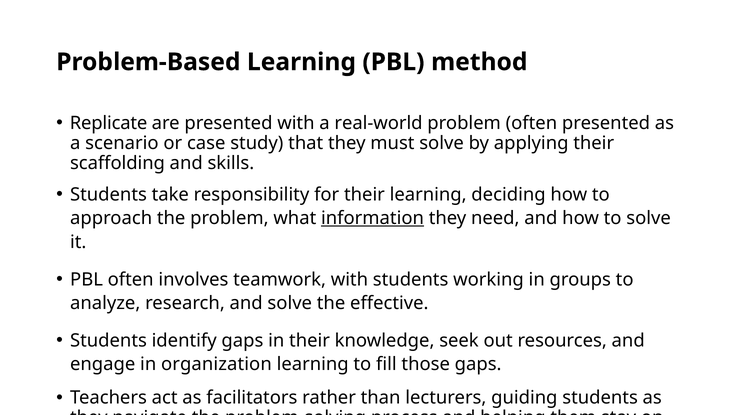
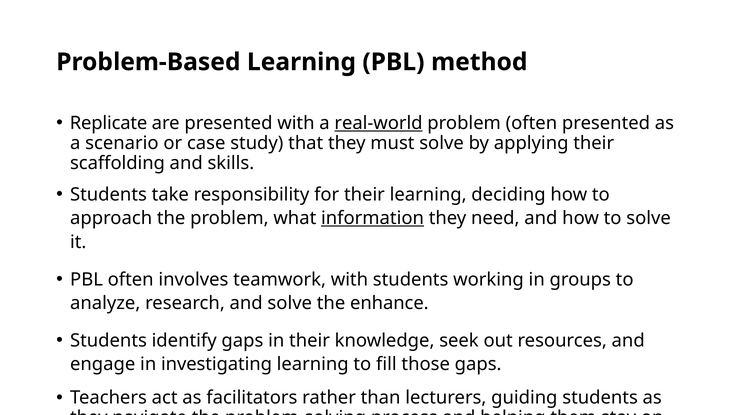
real-world underline: none -> present
effective: effective -> enhance
organization: organization -> investigating
